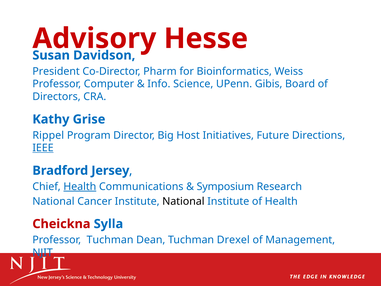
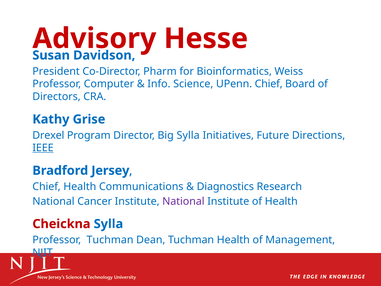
UPenn Gibis: Gibis -> Chief
Rippel: Rippel -> Drexel
Big Host: Host -> Sylla
Health at (80, 186) underline: present -> none
Symposium: Symposium -> Diagnostics
National at (183, 201) colour: black -> purple
Tuchman Drexel: Drexel -> Health
